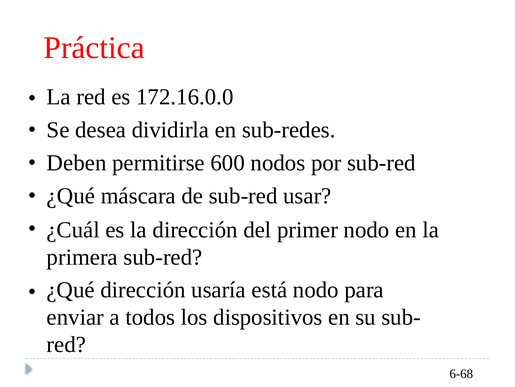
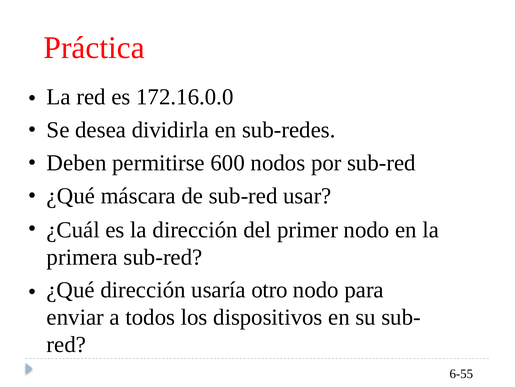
está: está -> otro
6-68: 6-68 -> 6-55
